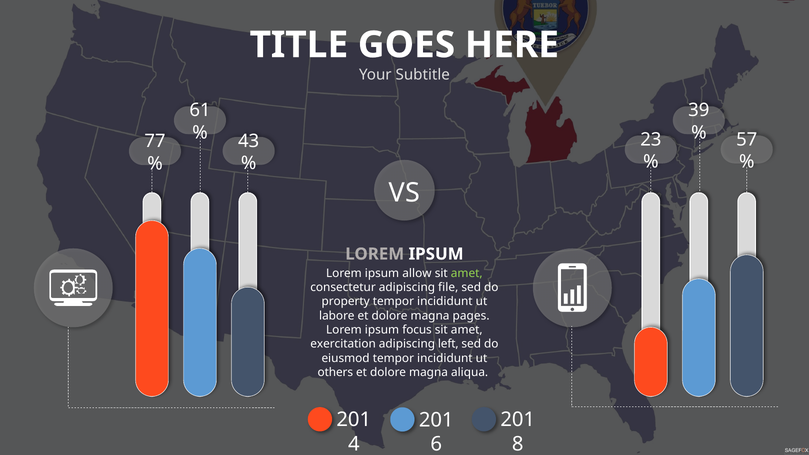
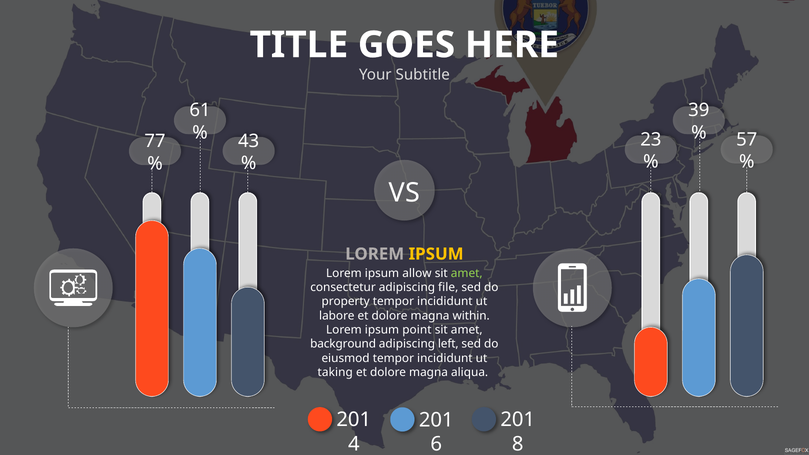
IPSUM at (436, 254) colour: white -> yellow
pages: pages -> within
focus: focus -> point
exercitation: exercitation -> background
others: others -> taking
